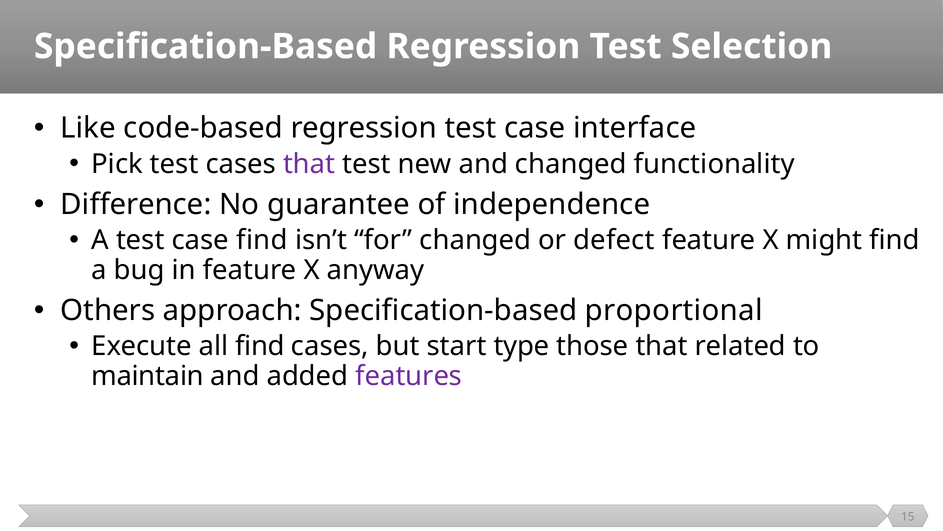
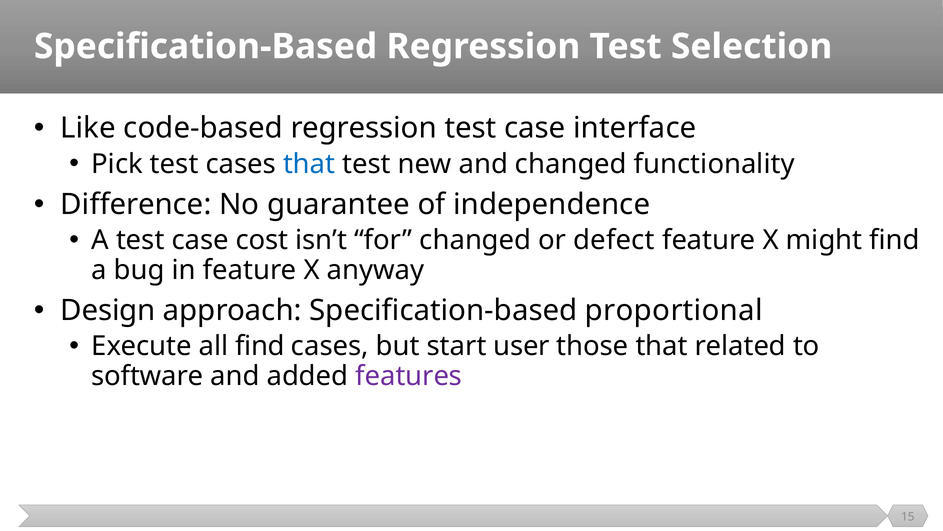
that at (309, 164) colour: purple -> blue
case find: find -> cost
Others: Others -> Design
type: type -> user
maintain: maintain -> software
